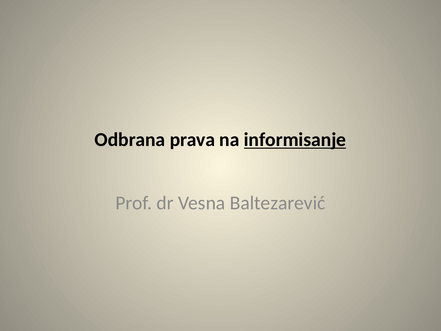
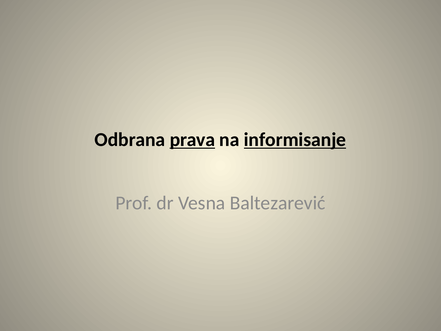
prava underline: none -> present
